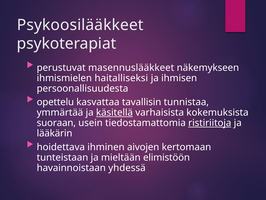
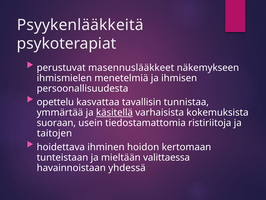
Psykoosilääkkeet: Psykoosilääkkeet -> Psyykenlääkkeitä
haitalliseksi: haitalliseksi -> menetelmiä
ristiriitoja underline: present -> none
lääkärin: lääkärin -> taitojen
aivojen: aivojen -> hoidon
elimistöön: elimistöön -> valittaessa
